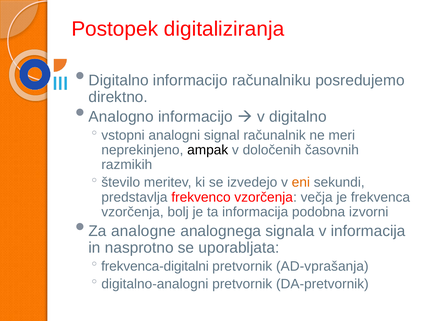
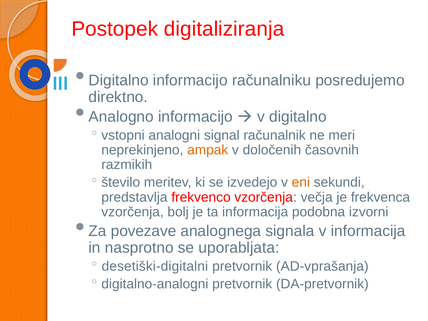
ampak colour: black -> orange
analogne: analogne -> povezave
frekvenca-digitalni: frekvenca-digitalni -> desetiški-digitalni
